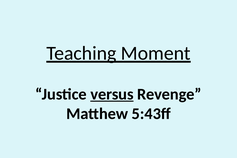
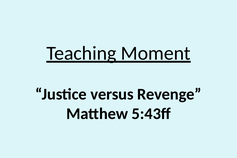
versus underline: present -> none
